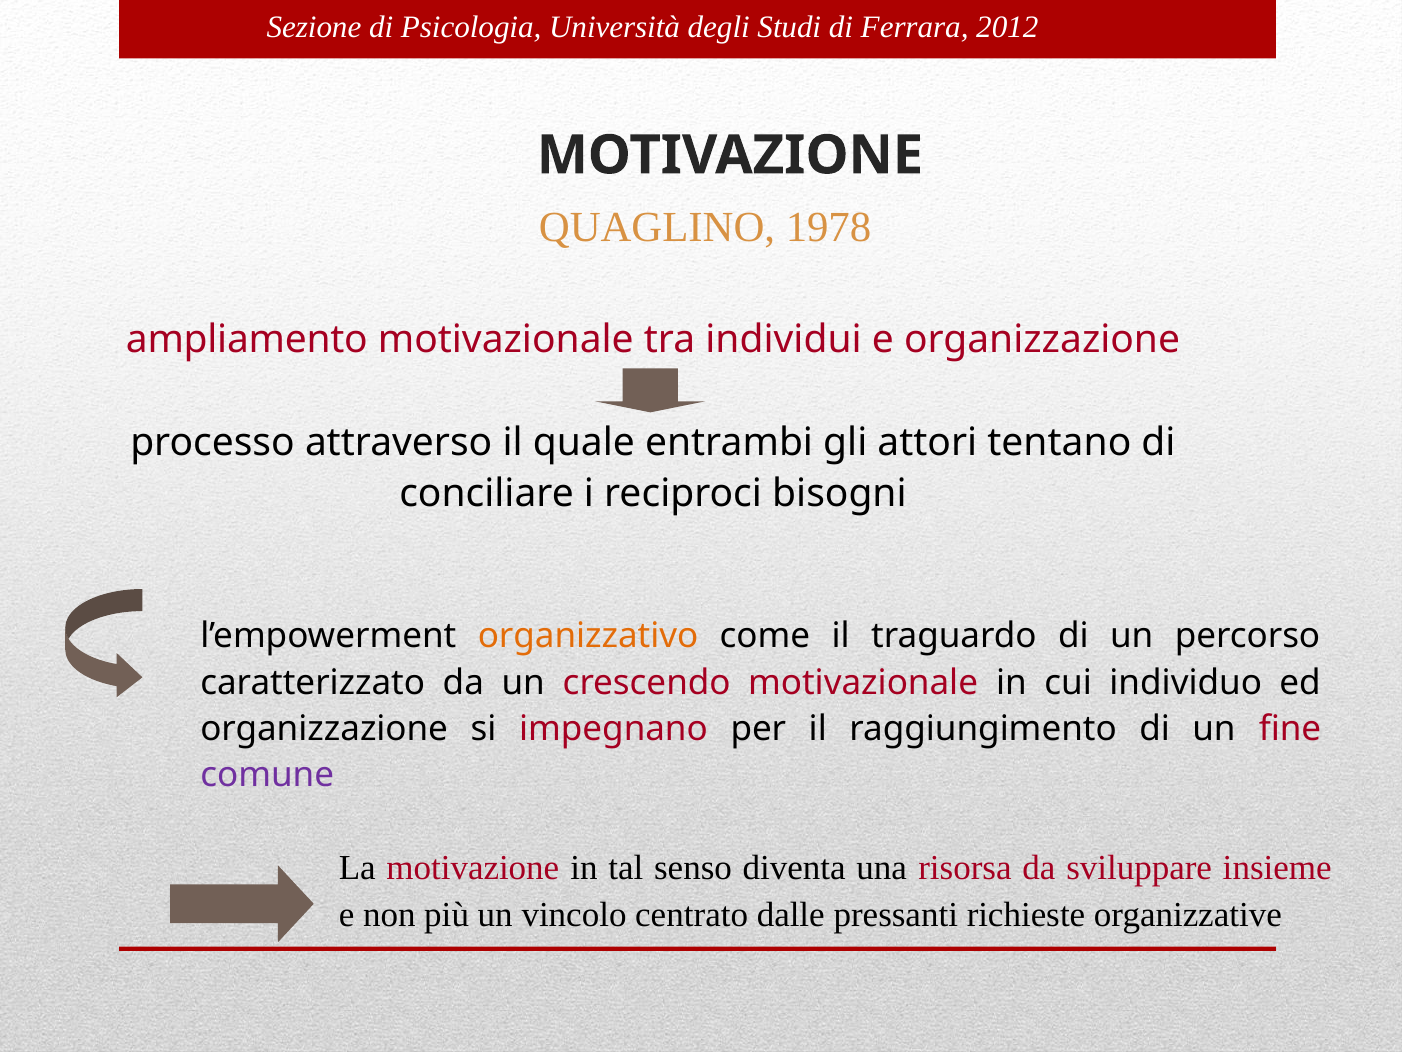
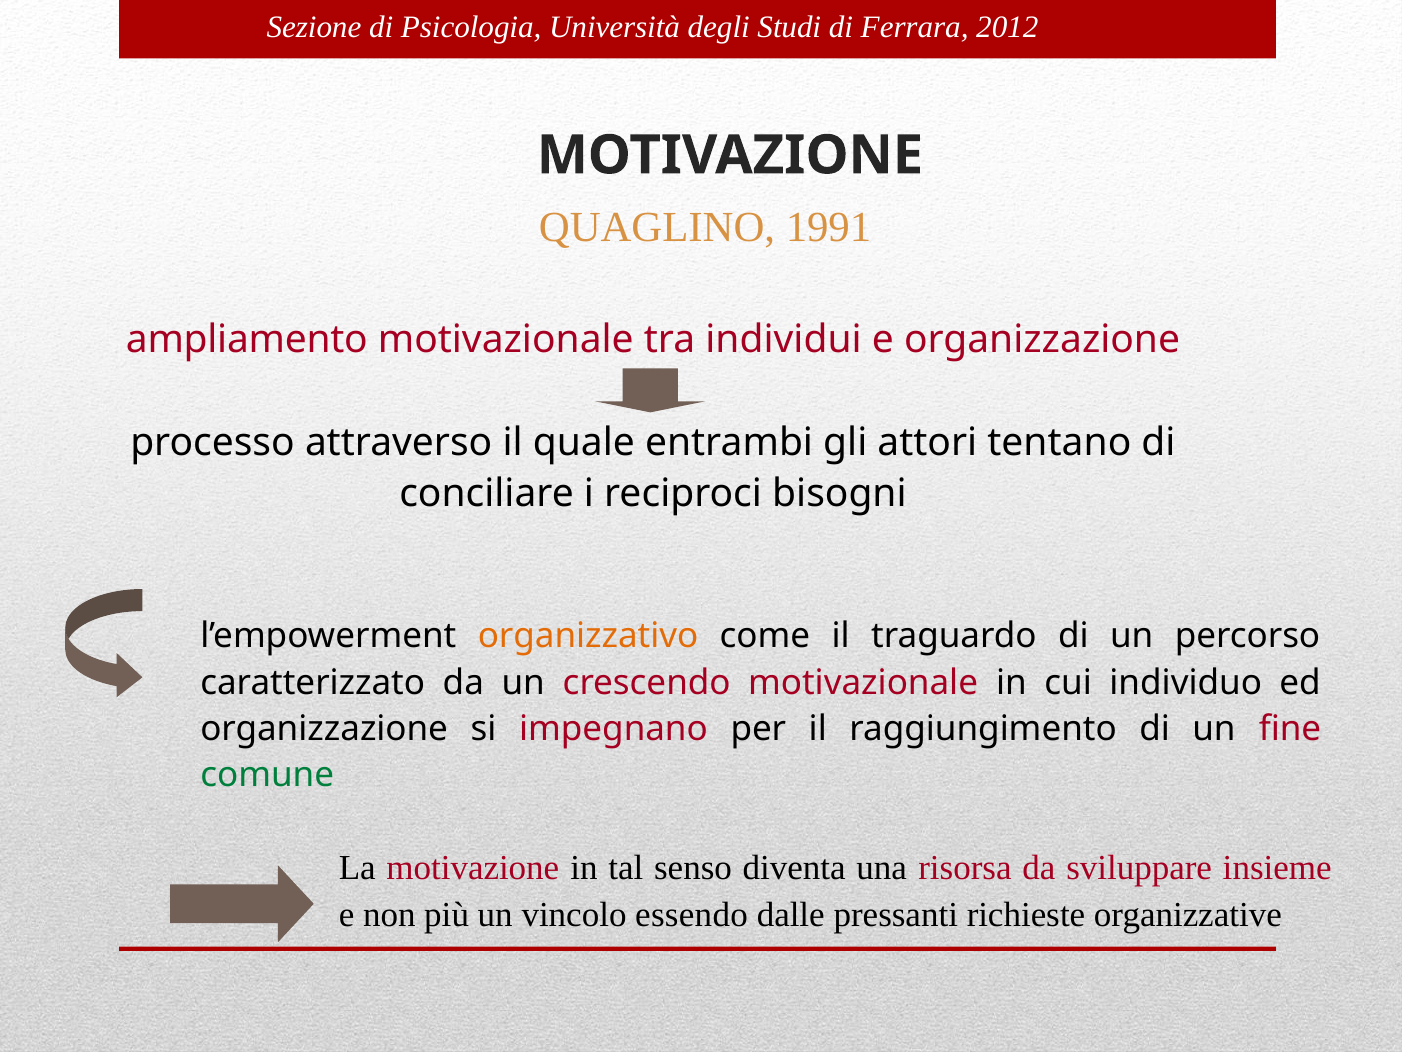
1978: 1978 -> 1991
comune colour: purple -> green
centrato: centrato -> essendo
